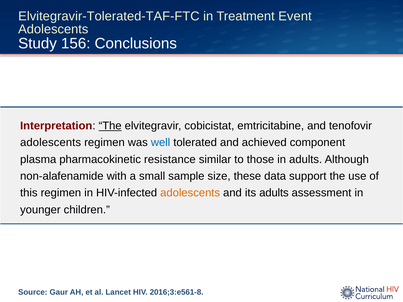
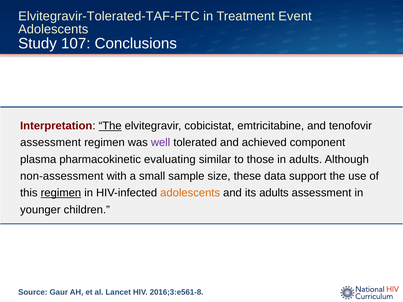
156: 156 -> 107
adolescents at (51, 143): adolescents -> assessment
well colour: blue -> purple
resistance: resistance -> evaluating
non-alafenamide: non-alafenamide -> non-assessment
regimen at (61, 193) underline: none -> present
